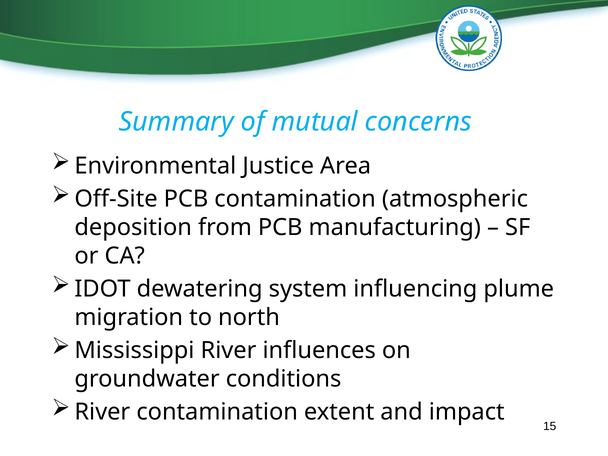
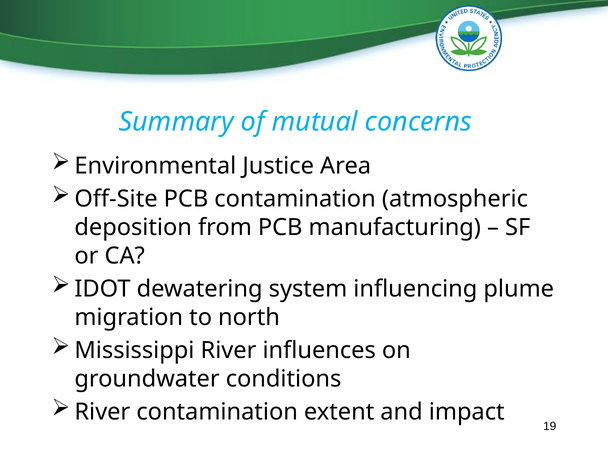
15: 15 -> 19
